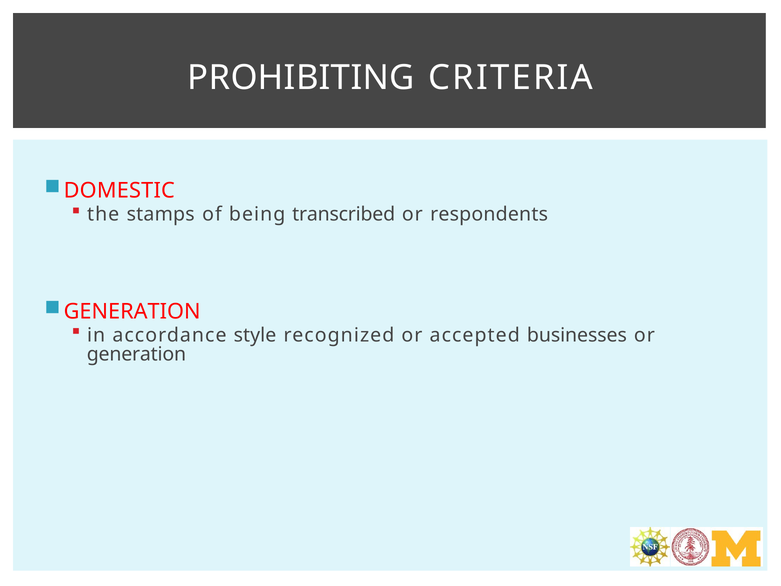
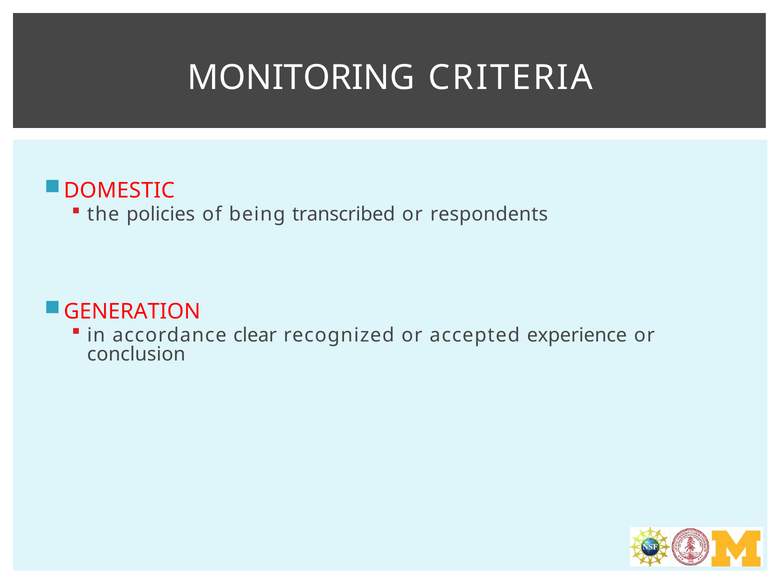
PROHIBITING: PROHIBITING -> MONITORING
stamps: stamps -> policies
style: style -> clear
businesses: businesses -> experience
generation at (136, 354): generation -> conclusion
